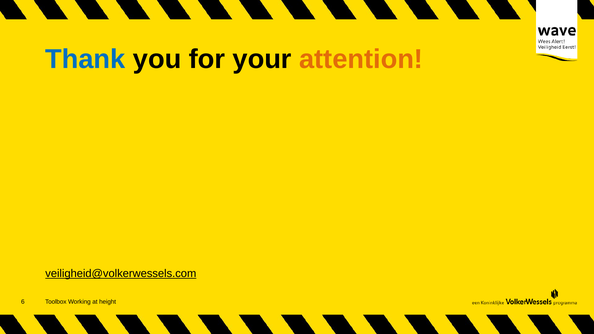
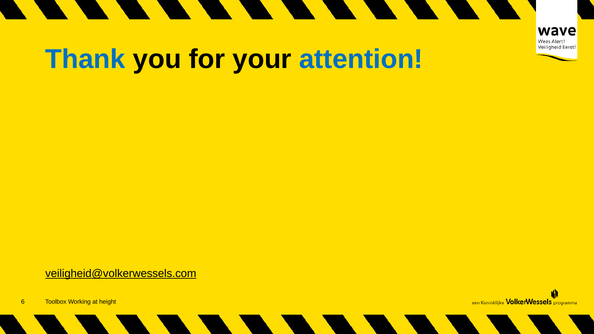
attention colour: orange -> blue
